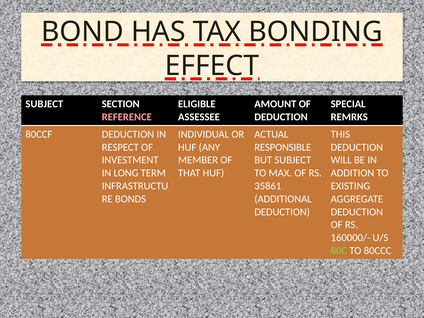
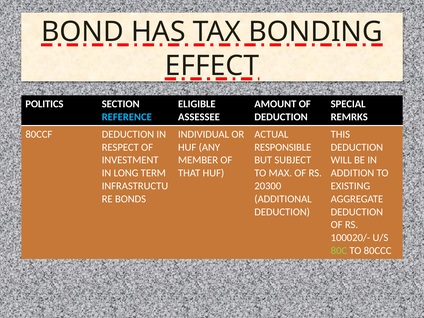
SUBJECT at (44, 104): SUBJECT -> POLITICS
REFERENCE colour: pink -> light blue
35861: 35861 -> 20300
160000/-: 160000/- -> 100020/-
